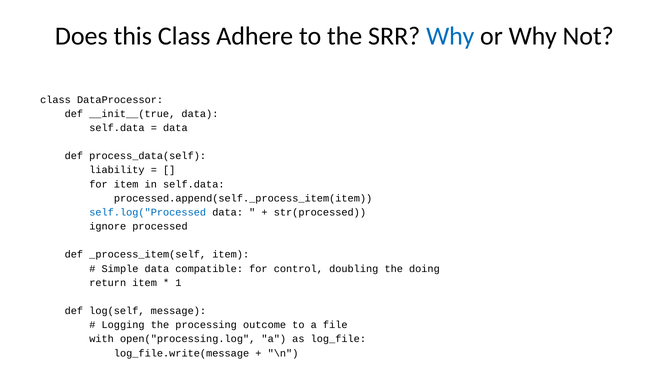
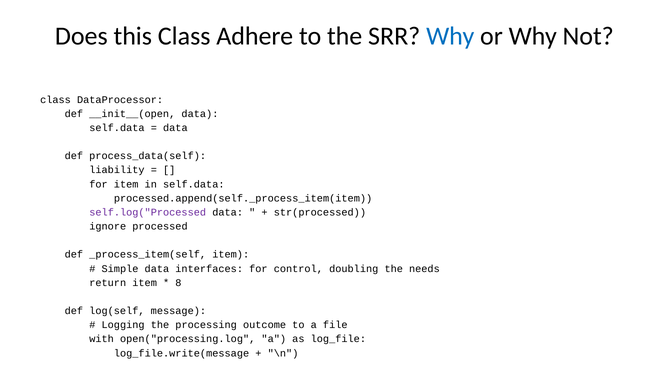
__init__(true: __init__(true -> __init__(open
self.log("Processed colour: blue -> purple
compatible: compatible -> interfaces
doing: doing -> needs
1: 1 -> 8
